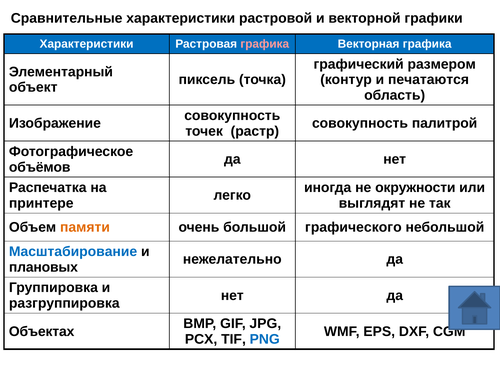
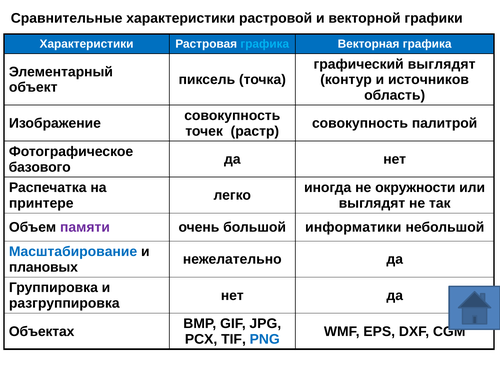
графика at (265, 44) colour: pink -> light blue
графический размером: размером -> выглядят
печатаются: печатаются -> источников
объёмов: объёмов -> базового
памяти colour: orange -> purple
графического: графического -> информатики
